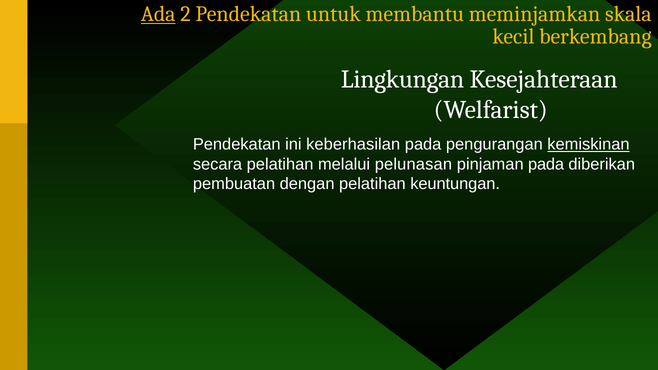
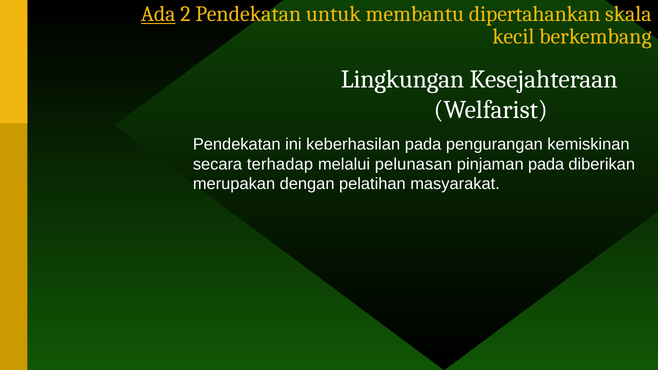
meminjamkan: meminjamkan -> dipertahankan
kemiskinan underline: present -> none
secara pelatihan: pelatihan -> terhadap
pembuatan: pembuatan -> merupakan
keuntungan: keuntungan -> masyarakat
